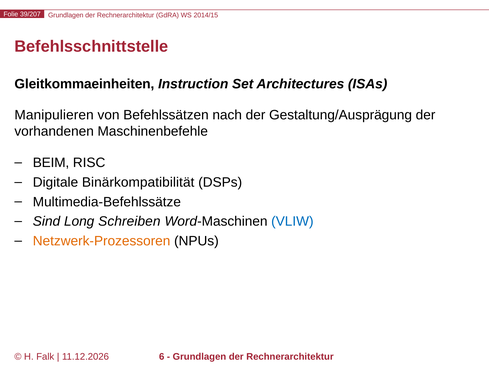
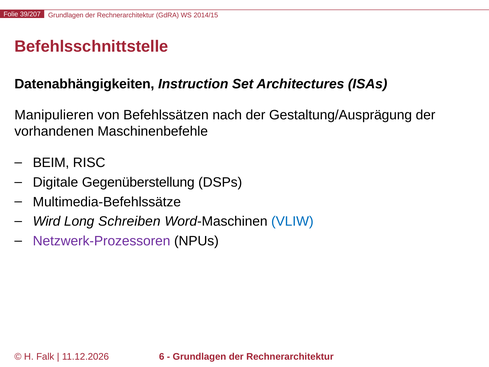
Gleitkommaeinheiten: Gleitkommaeinheiten -> Datenabhängigkeiten
Binärkompatibilität: Binärkompatibilität -> Gegenüberstellung
Sind: Sind -> Wird
Netzwerk-Prozessoren colour: orange -> purple
